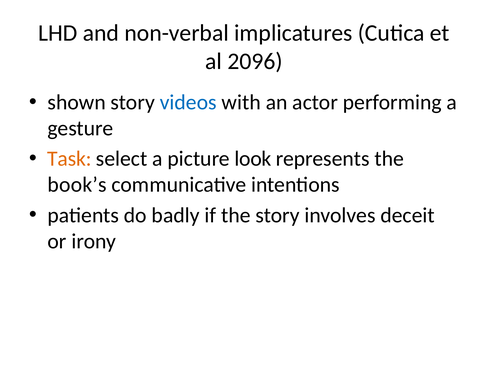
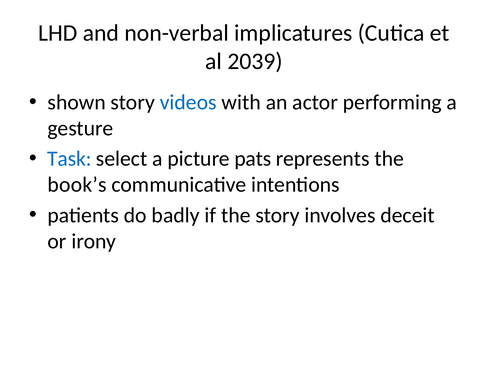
2096: 2096 -> 2039
Task colour: orange -> blue
look: look -> pats
